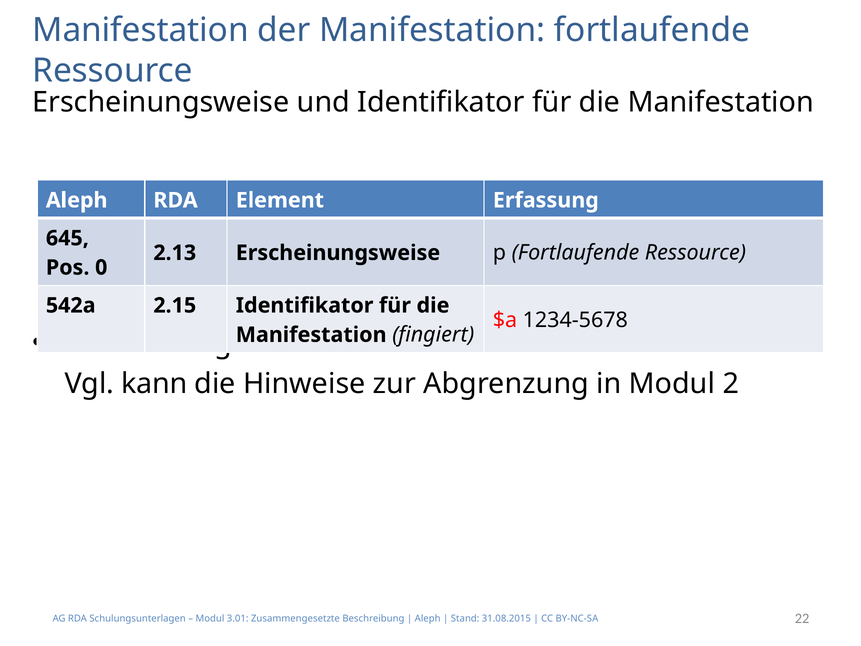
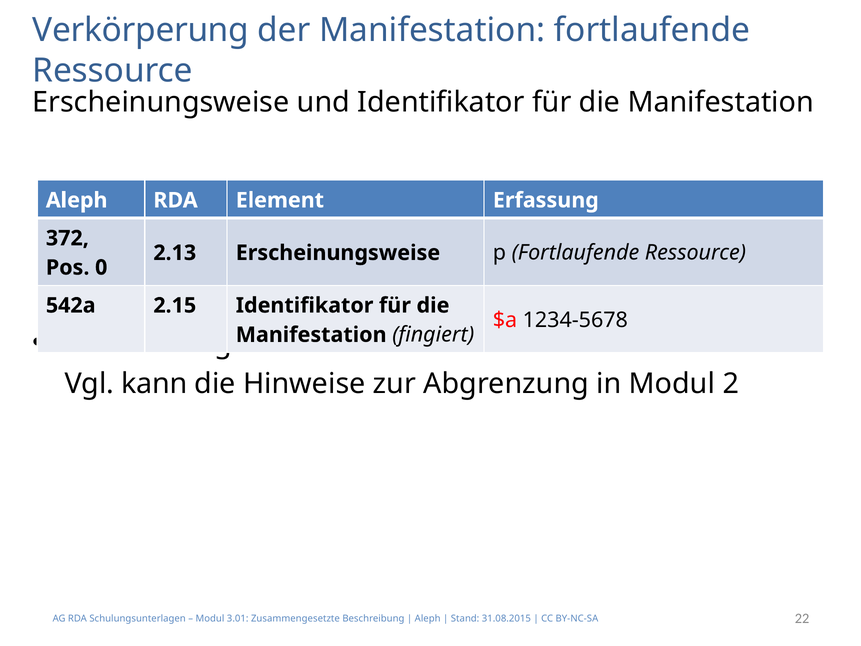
Manifestation at (141, 30): Manifestation -> Verkörperung
645: 645 -> 372
